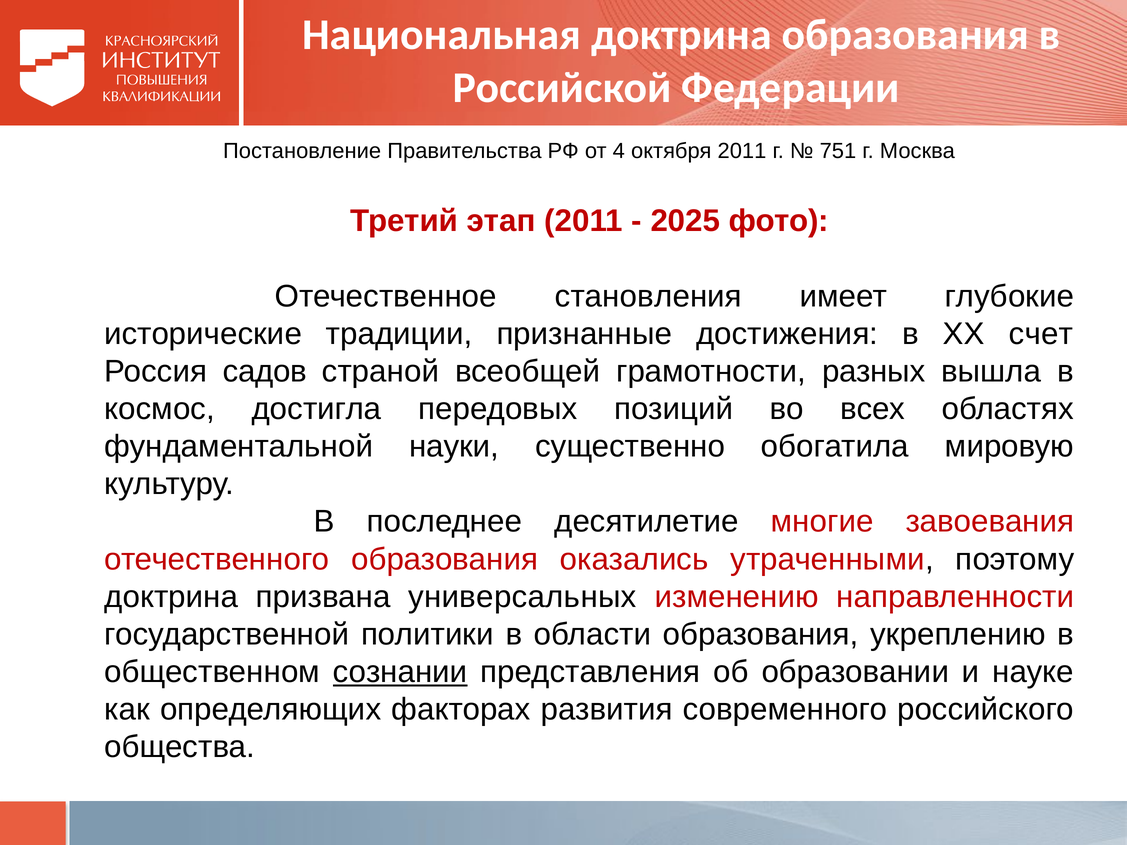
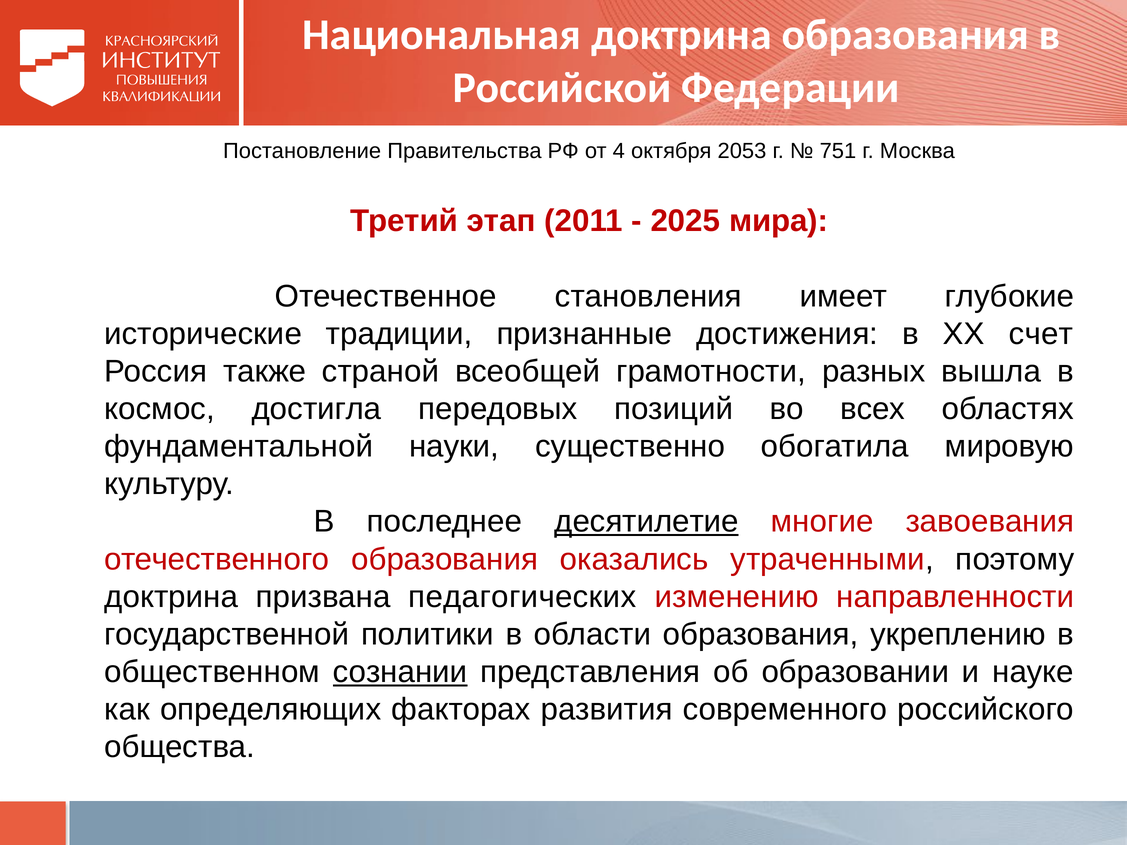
октября 2011: 2011 -> 2053
фото: фото -> мира
садов: садов -> также
десятилетие underline: none -> present
универсальных: универсальных -> педагогических
